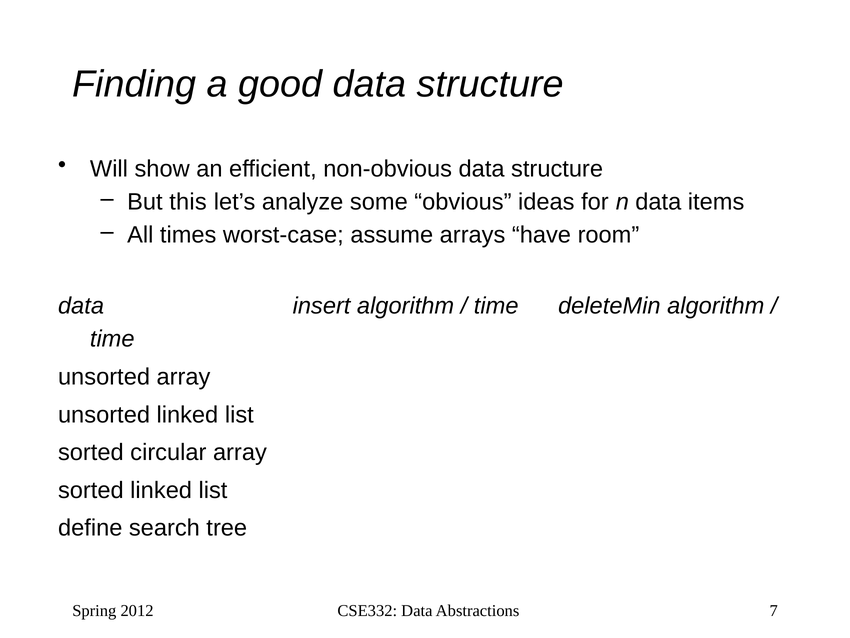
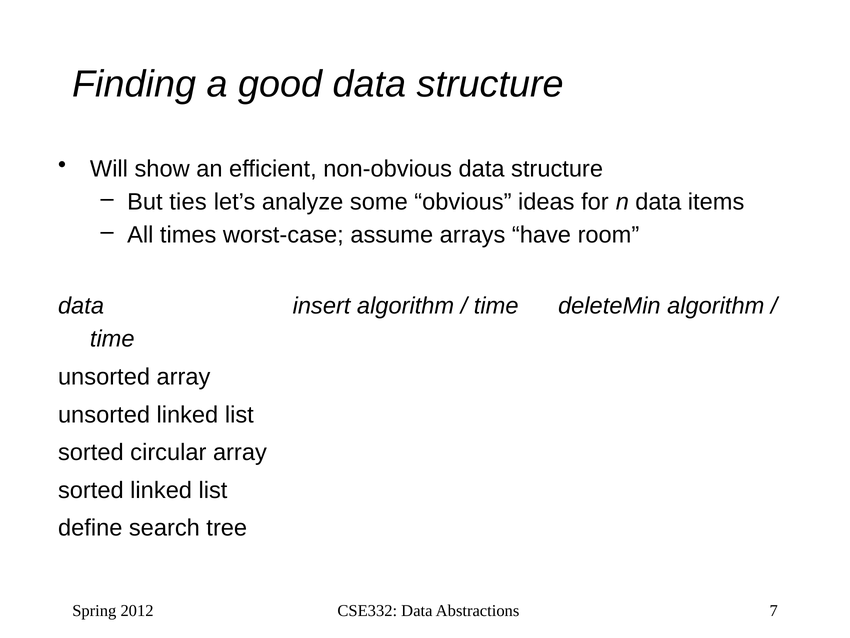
this: this -> ties
